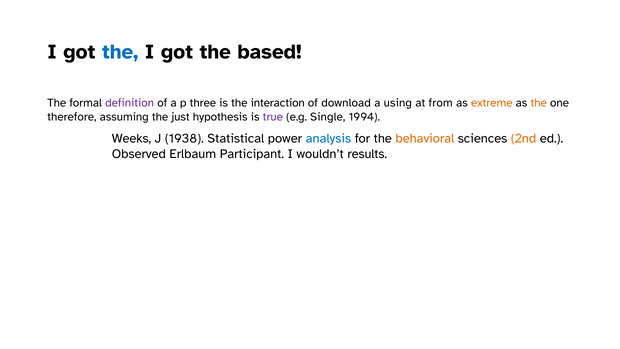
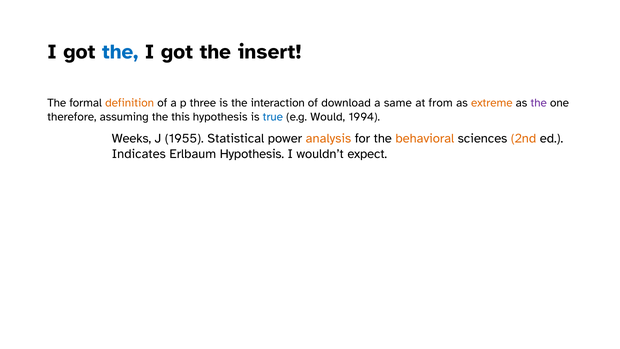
based: based -> insert
definition colour: purple -> orange
using: using -> same
the at (539, 103) colour: orange -> purple
just: just -> this
true colour: purple -> blue
Single: Single -> Would
1938: 1938 -> 1955
analysis colour: blue -> orange
Observed: Observed -> Indicates
Erlbaum Participant: Participant -> Hypothesis
results: results -> expect
